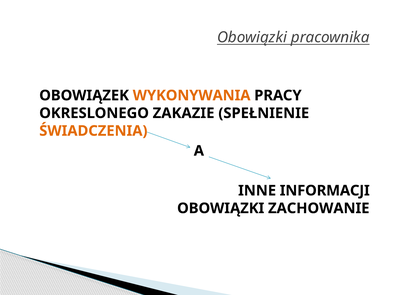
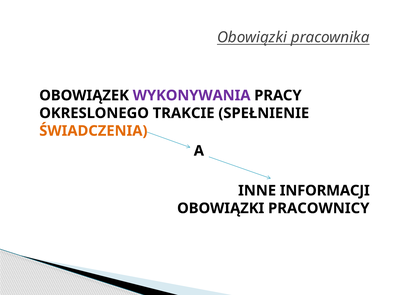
WYKONYWANIA colour: orange -> purple
ZAKAZIE: ZAKAZIE -> TRAKCIE
ZACHOWANIE: ZACHOWANIE -> PRACOWNICY
